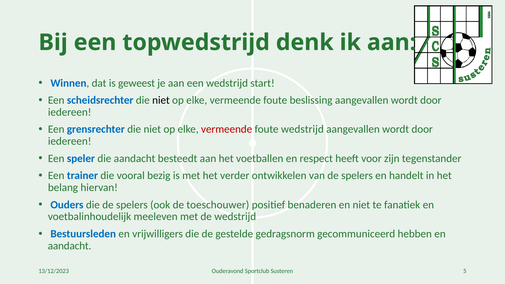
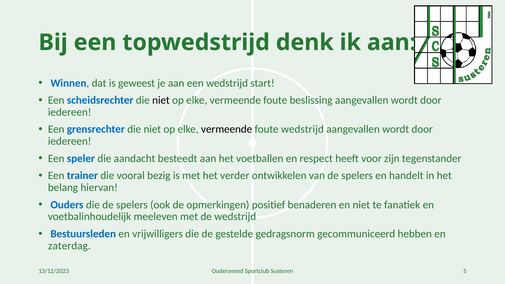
vermeende at (227, 129) colour: red -> black
toeschouwer: toeschouwer -> opmerkingen
aandacht at (70, 246): aandacht -> zaterdag
